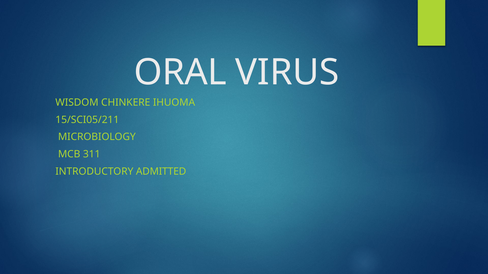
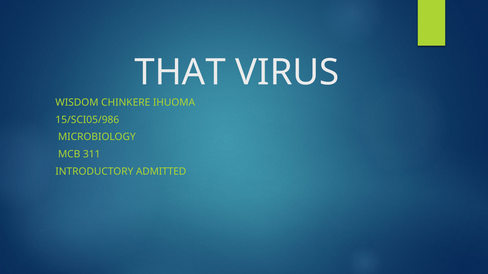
ORAL: ORAL -> THAT
15/SCI05/211: 15/SCI05/211 -> 15/SCI05/986
